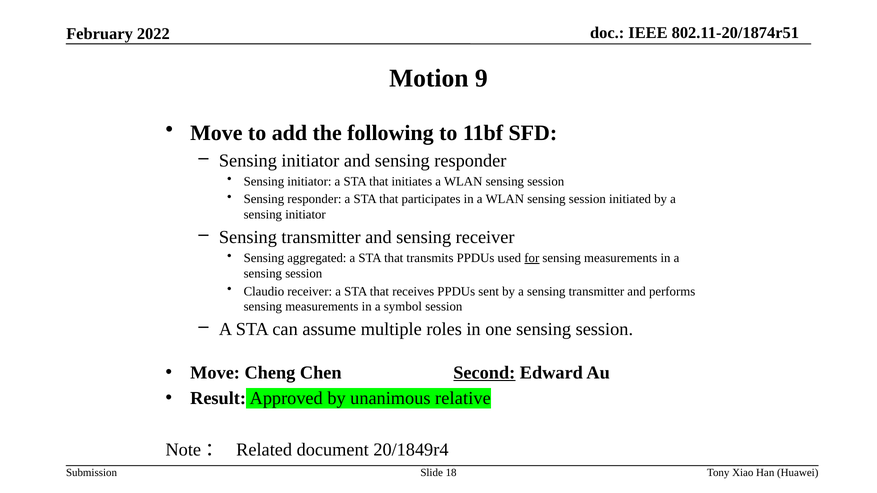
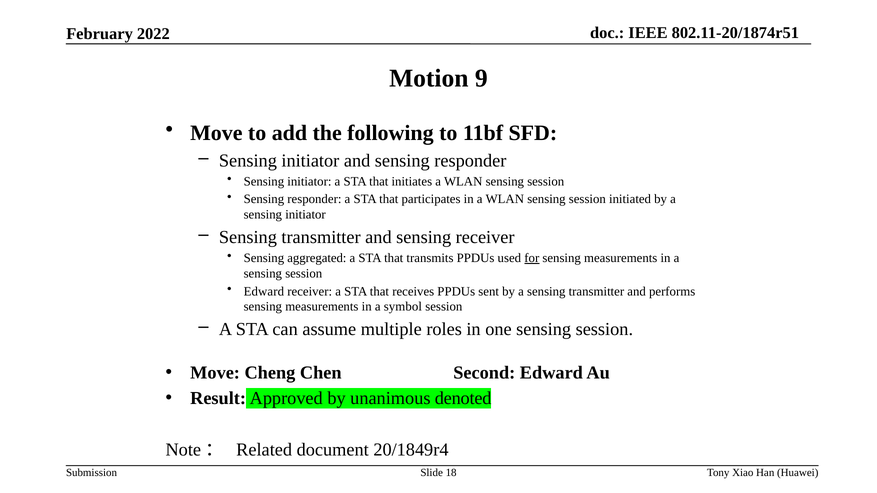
Claudio at (264, 291): Claudio -> Edward
Second underline: present -> none
relative: relative -> denoted
